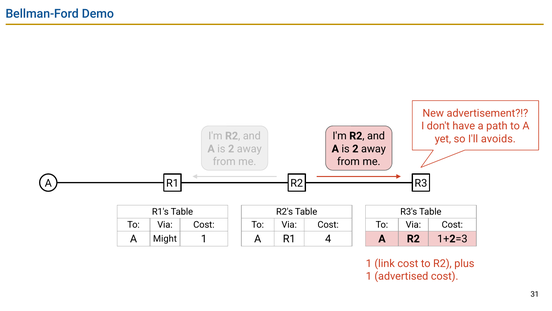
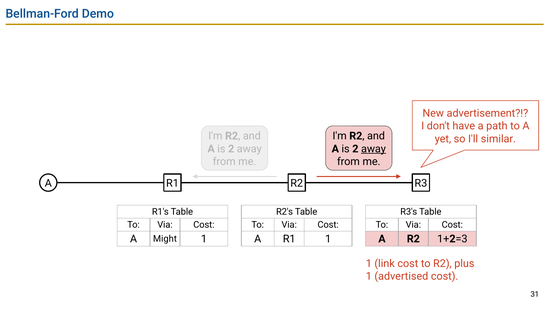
avoids: avoids -> similar
away at (374, 149) underline: none -> present
R1 4: 4 -> 1
